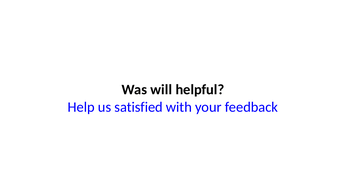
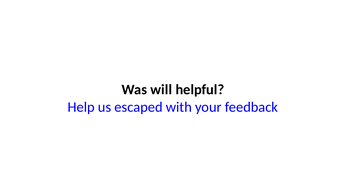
satisfied: satisfied -> escaped
